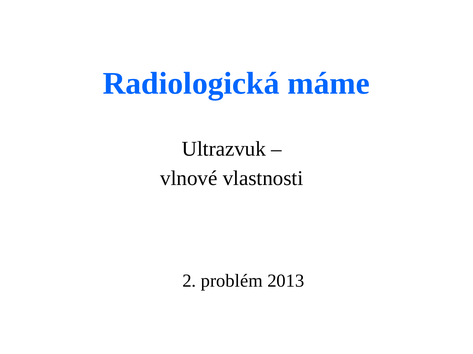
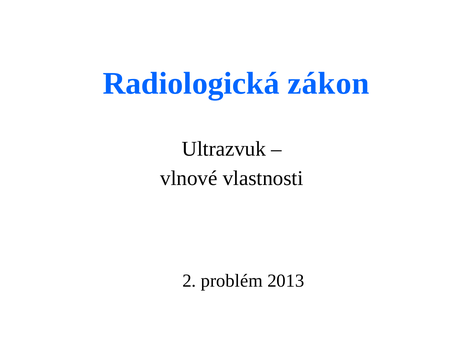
máme: máme -> zákon
